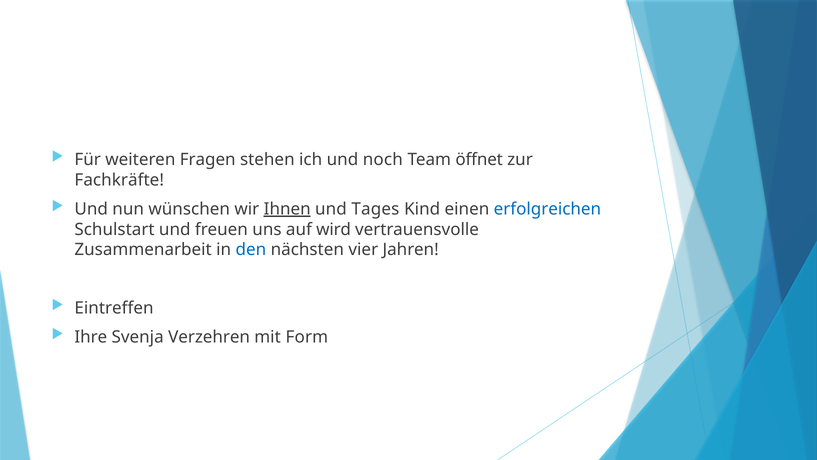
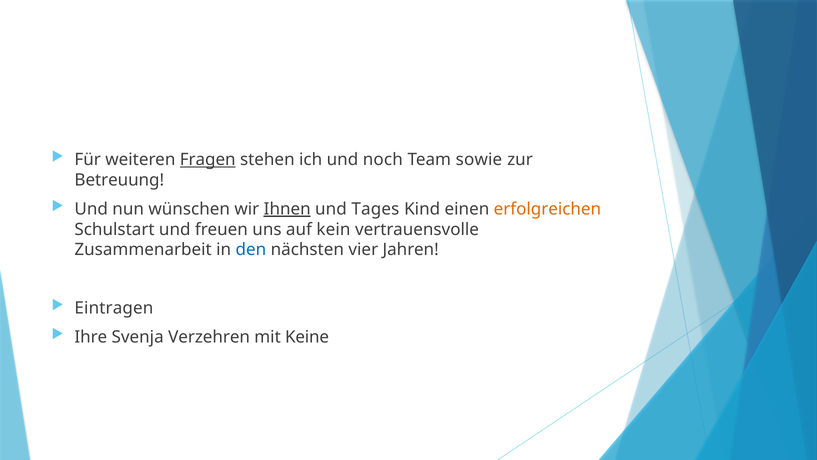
Fragen underline: none -> present
öffnet: öffnet -> sowie
Fachkräfte: Fachkräfte -> Betreuung
erfolgreichen colour: blue -> orange
wird: wird -> kein
Eintreffen: Eintreffen -> Eintragen
Form: Form -> Keine
